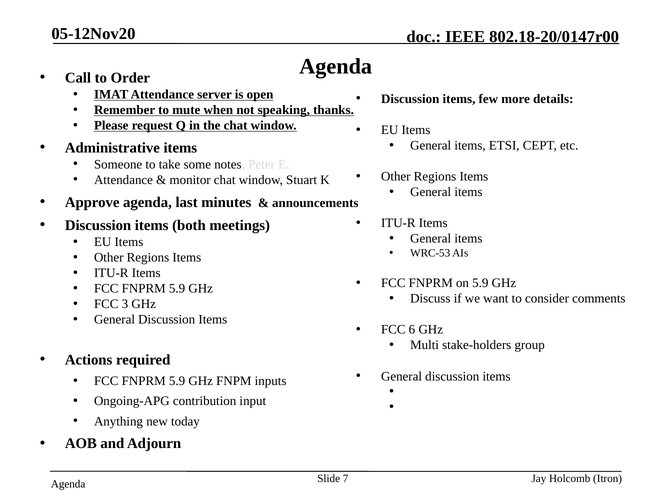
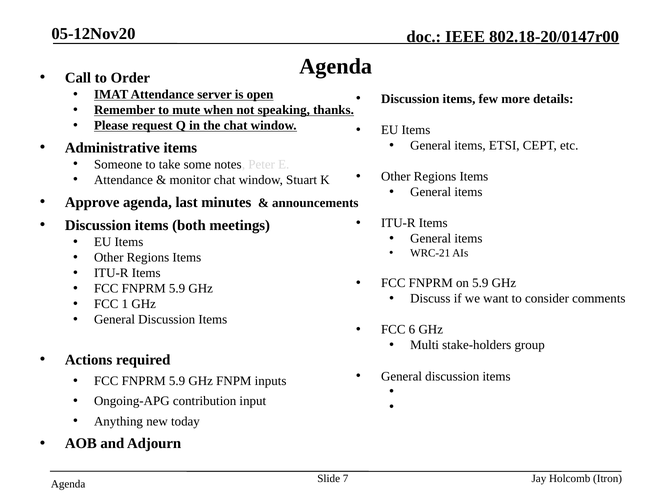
WRC-53: WRC-53 -> WRC-21
3: 3 -> 1
